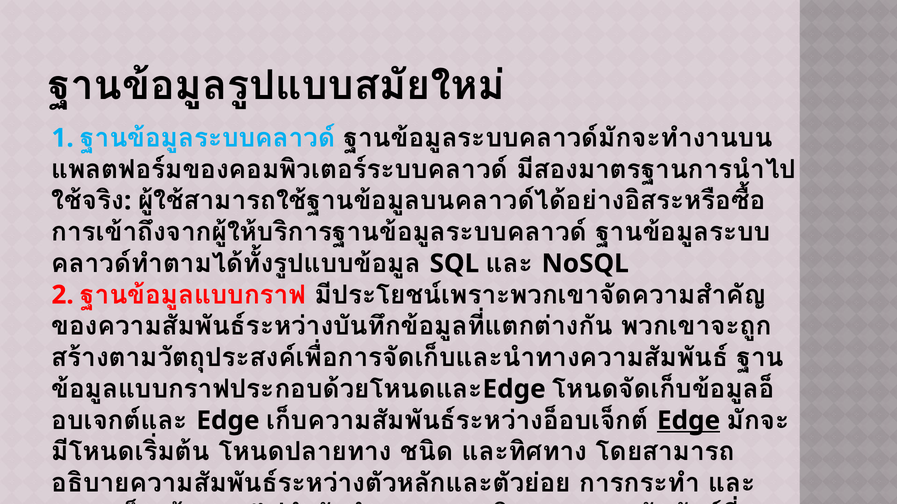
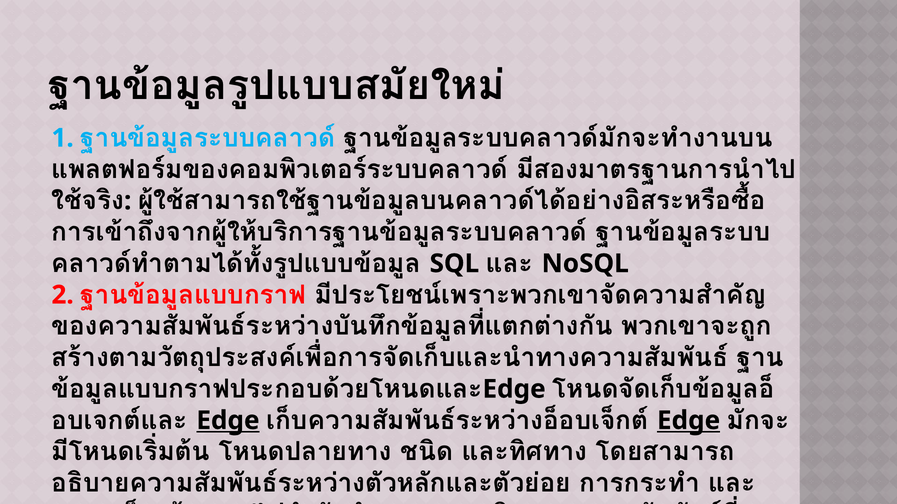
Edge at (228, 421) underline: none -> present
